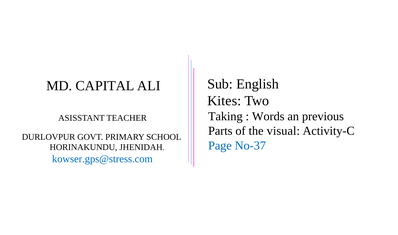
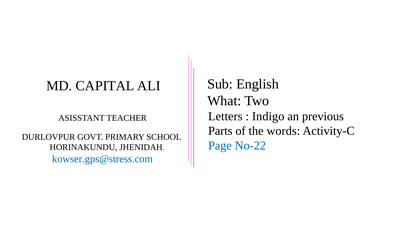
Kites: Kites -> What
Taking: Taking -> Letters
Words: Words -> Indigo
visual: visual -> words
No-37: No-37 -> No-22
